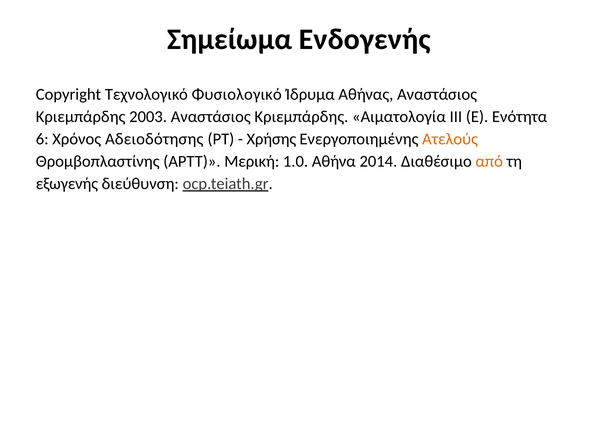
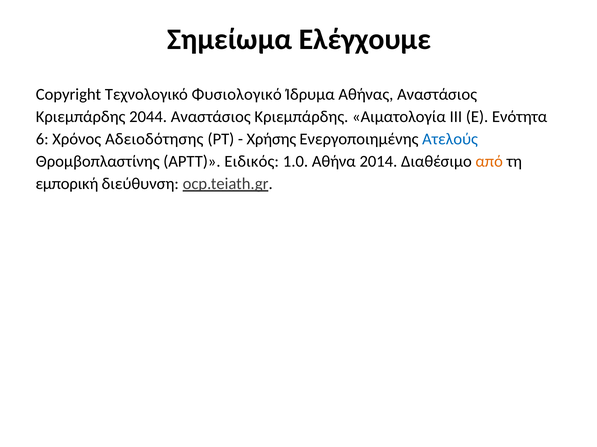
Ενδογενής: Ενδογενής -> Ελέγχουμε
2003: 2003 -> 2044
Ατελούς colour: orange -> blue
Μερική: Μερική -> Ειδικός
εξωγενής: εξωγενής -> εμπορική
